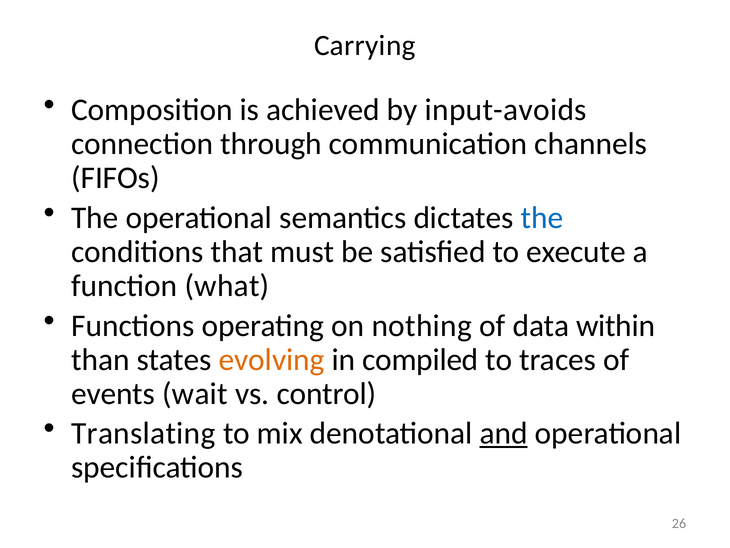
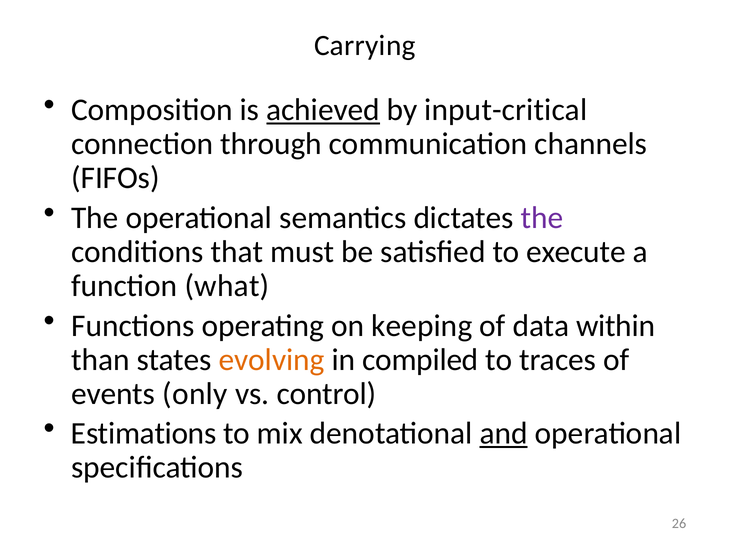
achieved underline: none -> present
input-avoids: input-avoids -> input-critical
the at (542, 218) colour: blue -> purple
nothing: nothing -> keeping
wait: wait -> only
Translating: Translating -> Estimations
